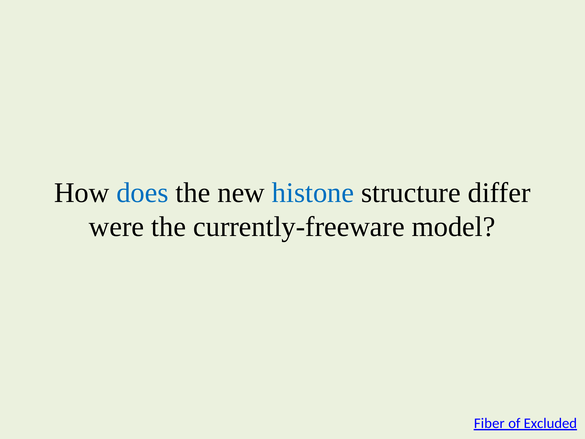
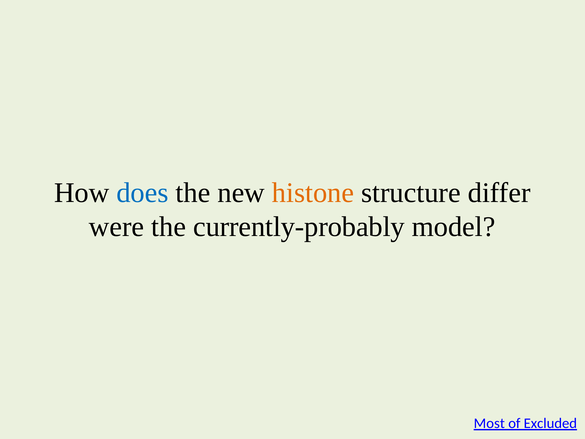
histone colour: blue -> orange
currently-freeware: currently-freeware -> currently-probably
Fiber: Fiber -> Most
